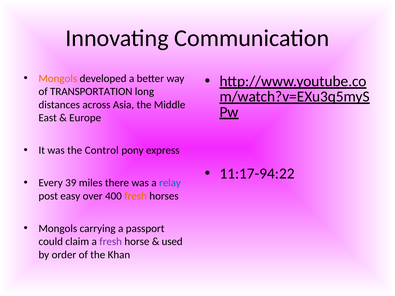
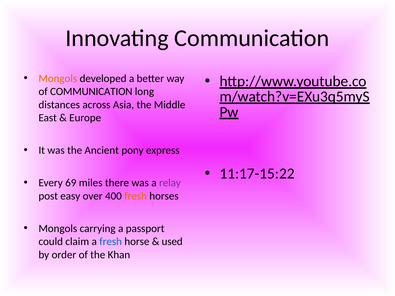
of TRANSPORTATION: TRANSPORTATION -> COMMUNICATION
Control: Control -> Ancient
11:17-94:22: 11:17-94:22 -> 11:17-15:22
39: 39 -> 69
relay colour: blue -> purple
fresh at (111, 242) colour: purple -> blue
